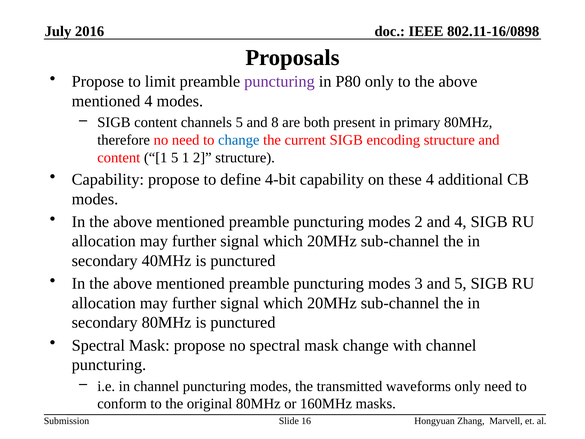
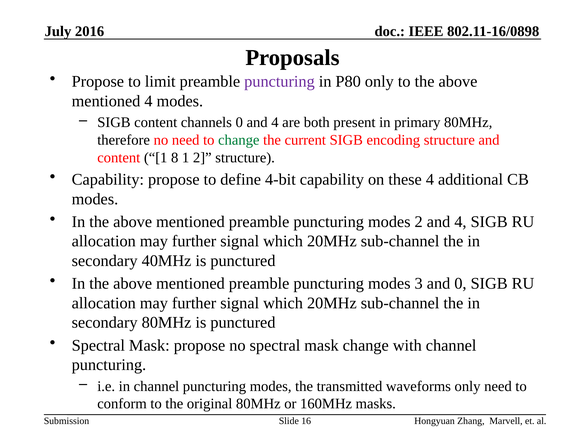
channels 5: 5 -> 0
8 at (275, 122): 8 -> 4
change at (239, 140) colour: blue -> green
1 5: 5 -> 8
and 5: 5 -> 0
